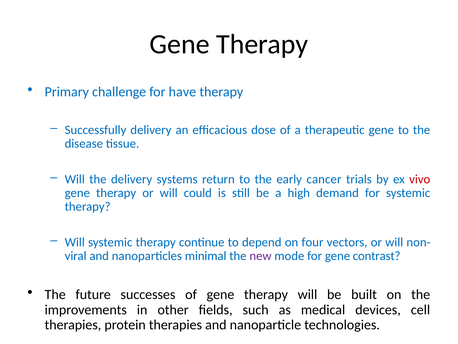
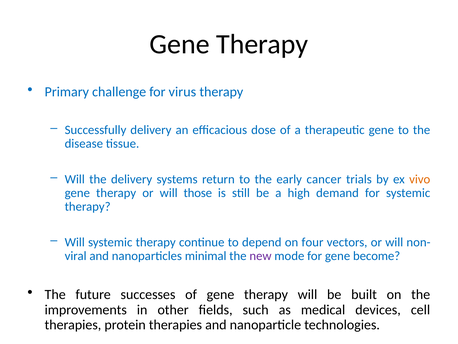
have: have -> virus
vivo colour: red -> orange
could: could -> those
contrast: contrast -> become
